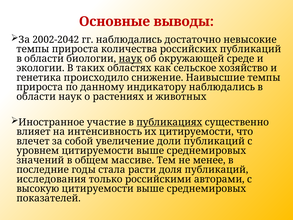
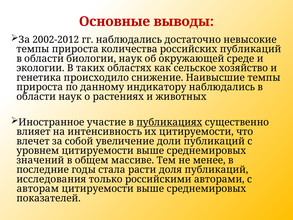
2002-2042: 2002-2042 -> 2002-2012
наук at (130, 59) underline: present -> none
высокую: высокую -> авторам
